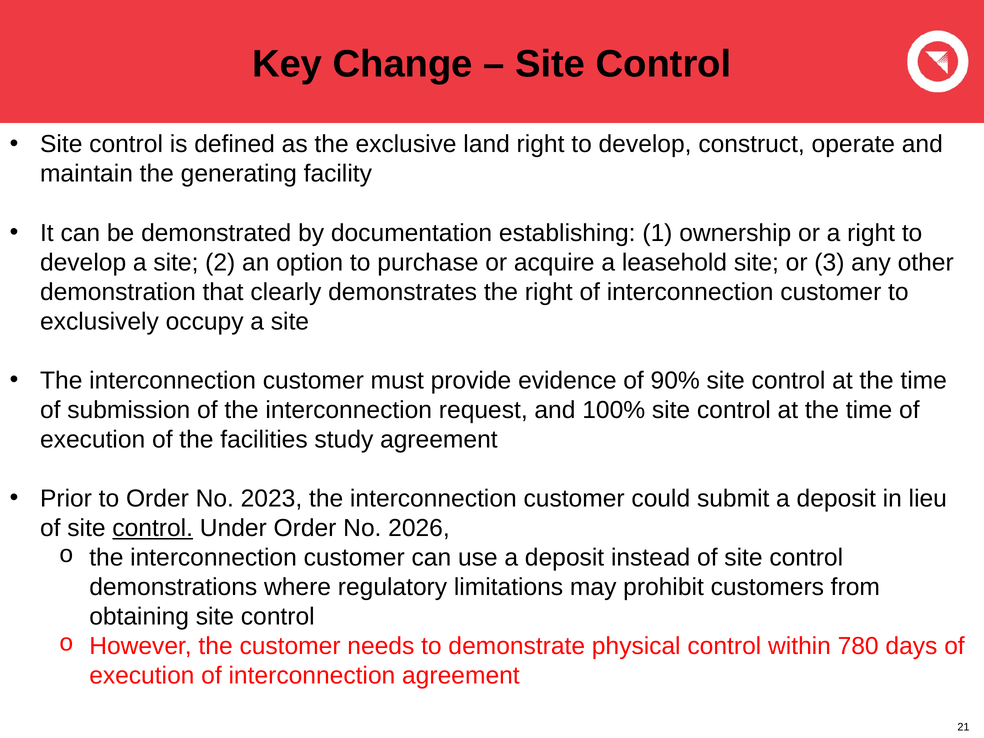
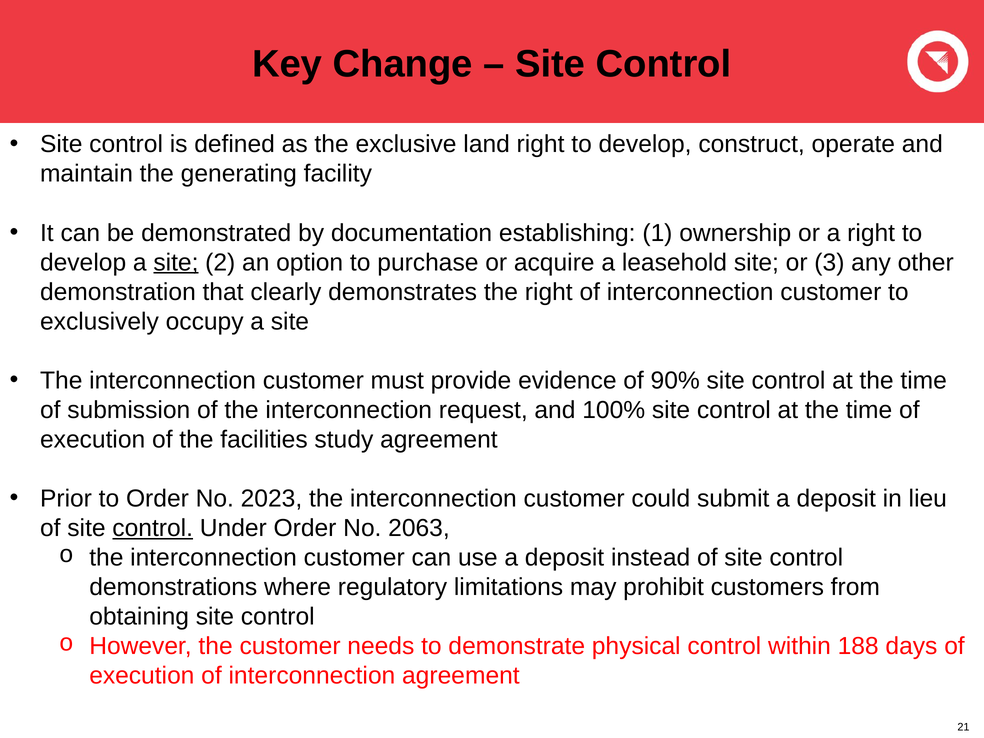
site at (176, 262) underline: none -> present
2026: 2026 -> 2063
780: 780 -> 188
